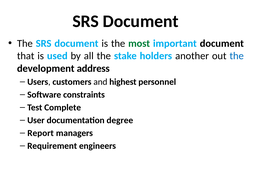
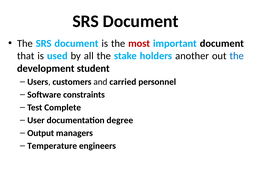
most colour: green -> red
address: address -> student
highest: highest -> carried
Report: Report -> Output
Requirement: Requirement -> Temperature
